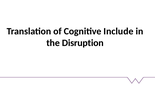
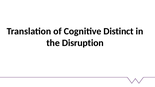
Include: Include -> Distinct
